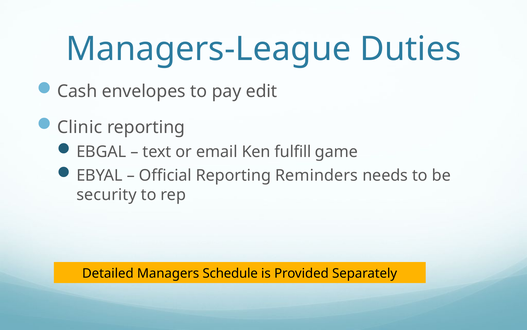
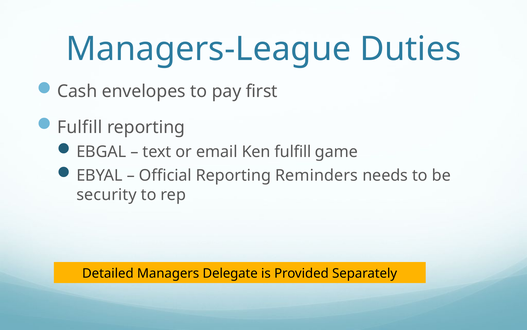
edit: edit -> first
Clinic at (80, 127): Clinic -> Fulfill
Schedule: Schedule -> Delegate
